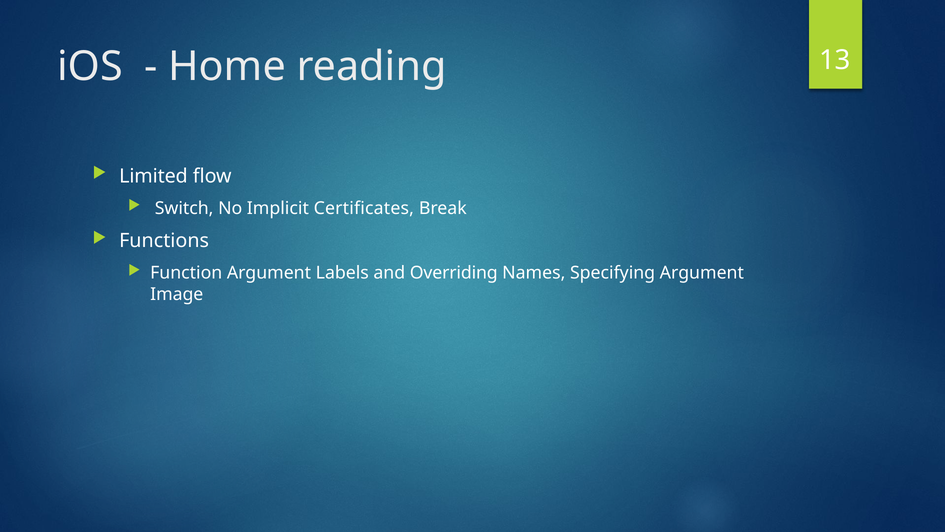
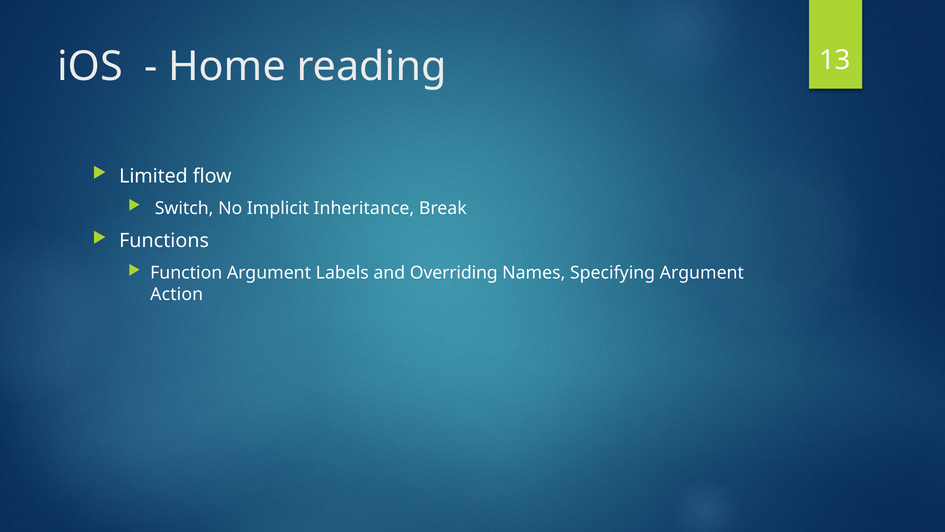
Certificates: Certificates -> Inheritance
Image: Image -> Action
